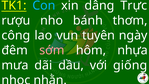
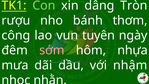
Con colour: light blue -> light green
Trực: Trực -> Tròn
giống: giống -> nhậm
